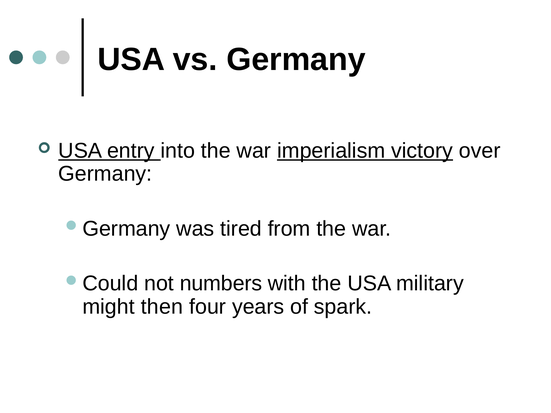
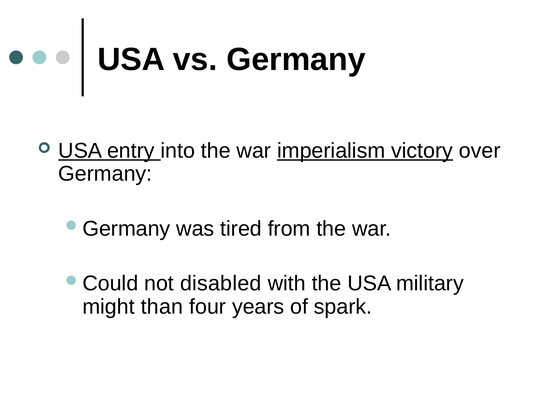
numbers: numbers -> disabled
then: then -> than
